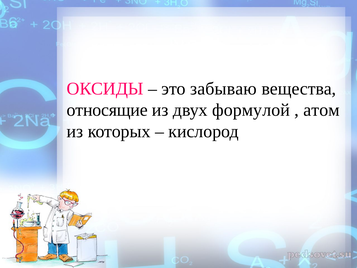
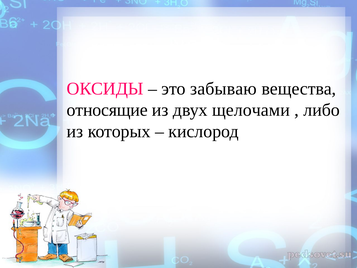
формулой: формулой -> щелочами
атом: атом -> либо
